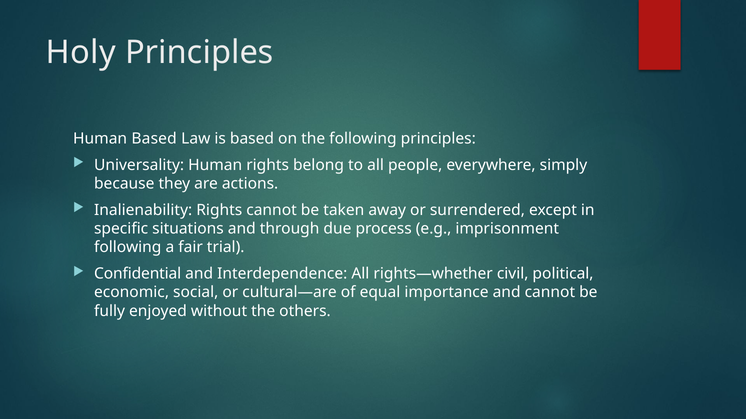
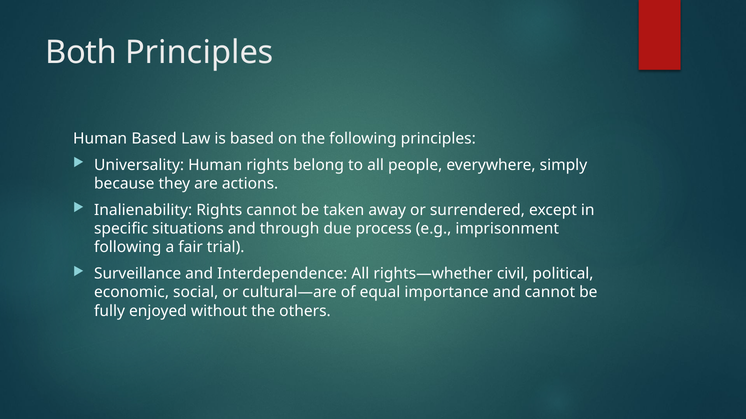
Holy: Holy -> Both
Confidential: Confidential -> Surveillance
